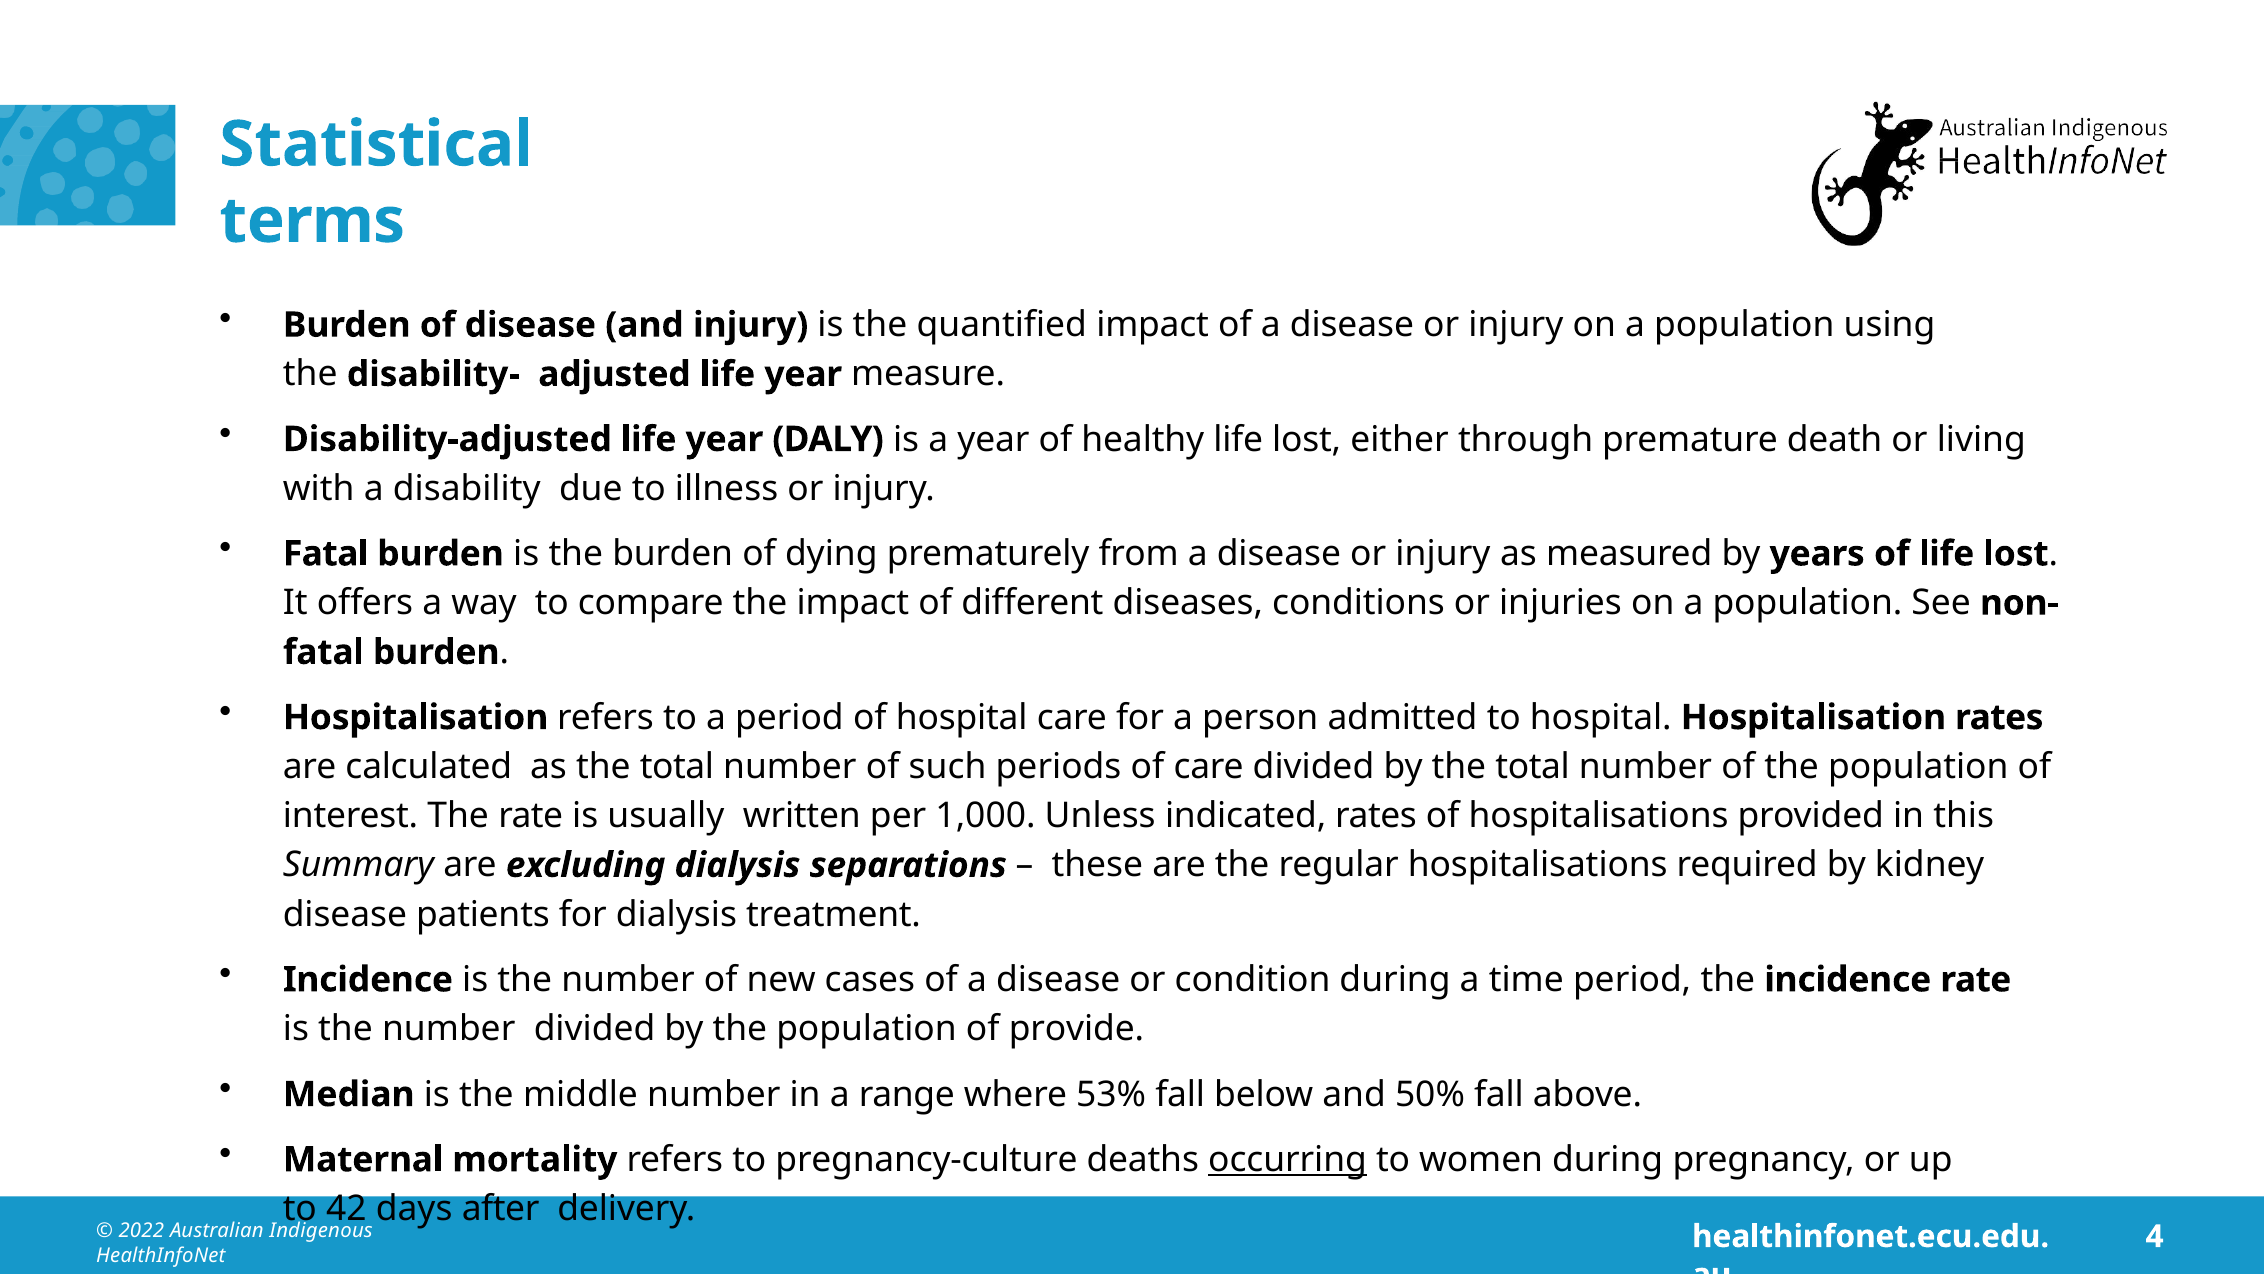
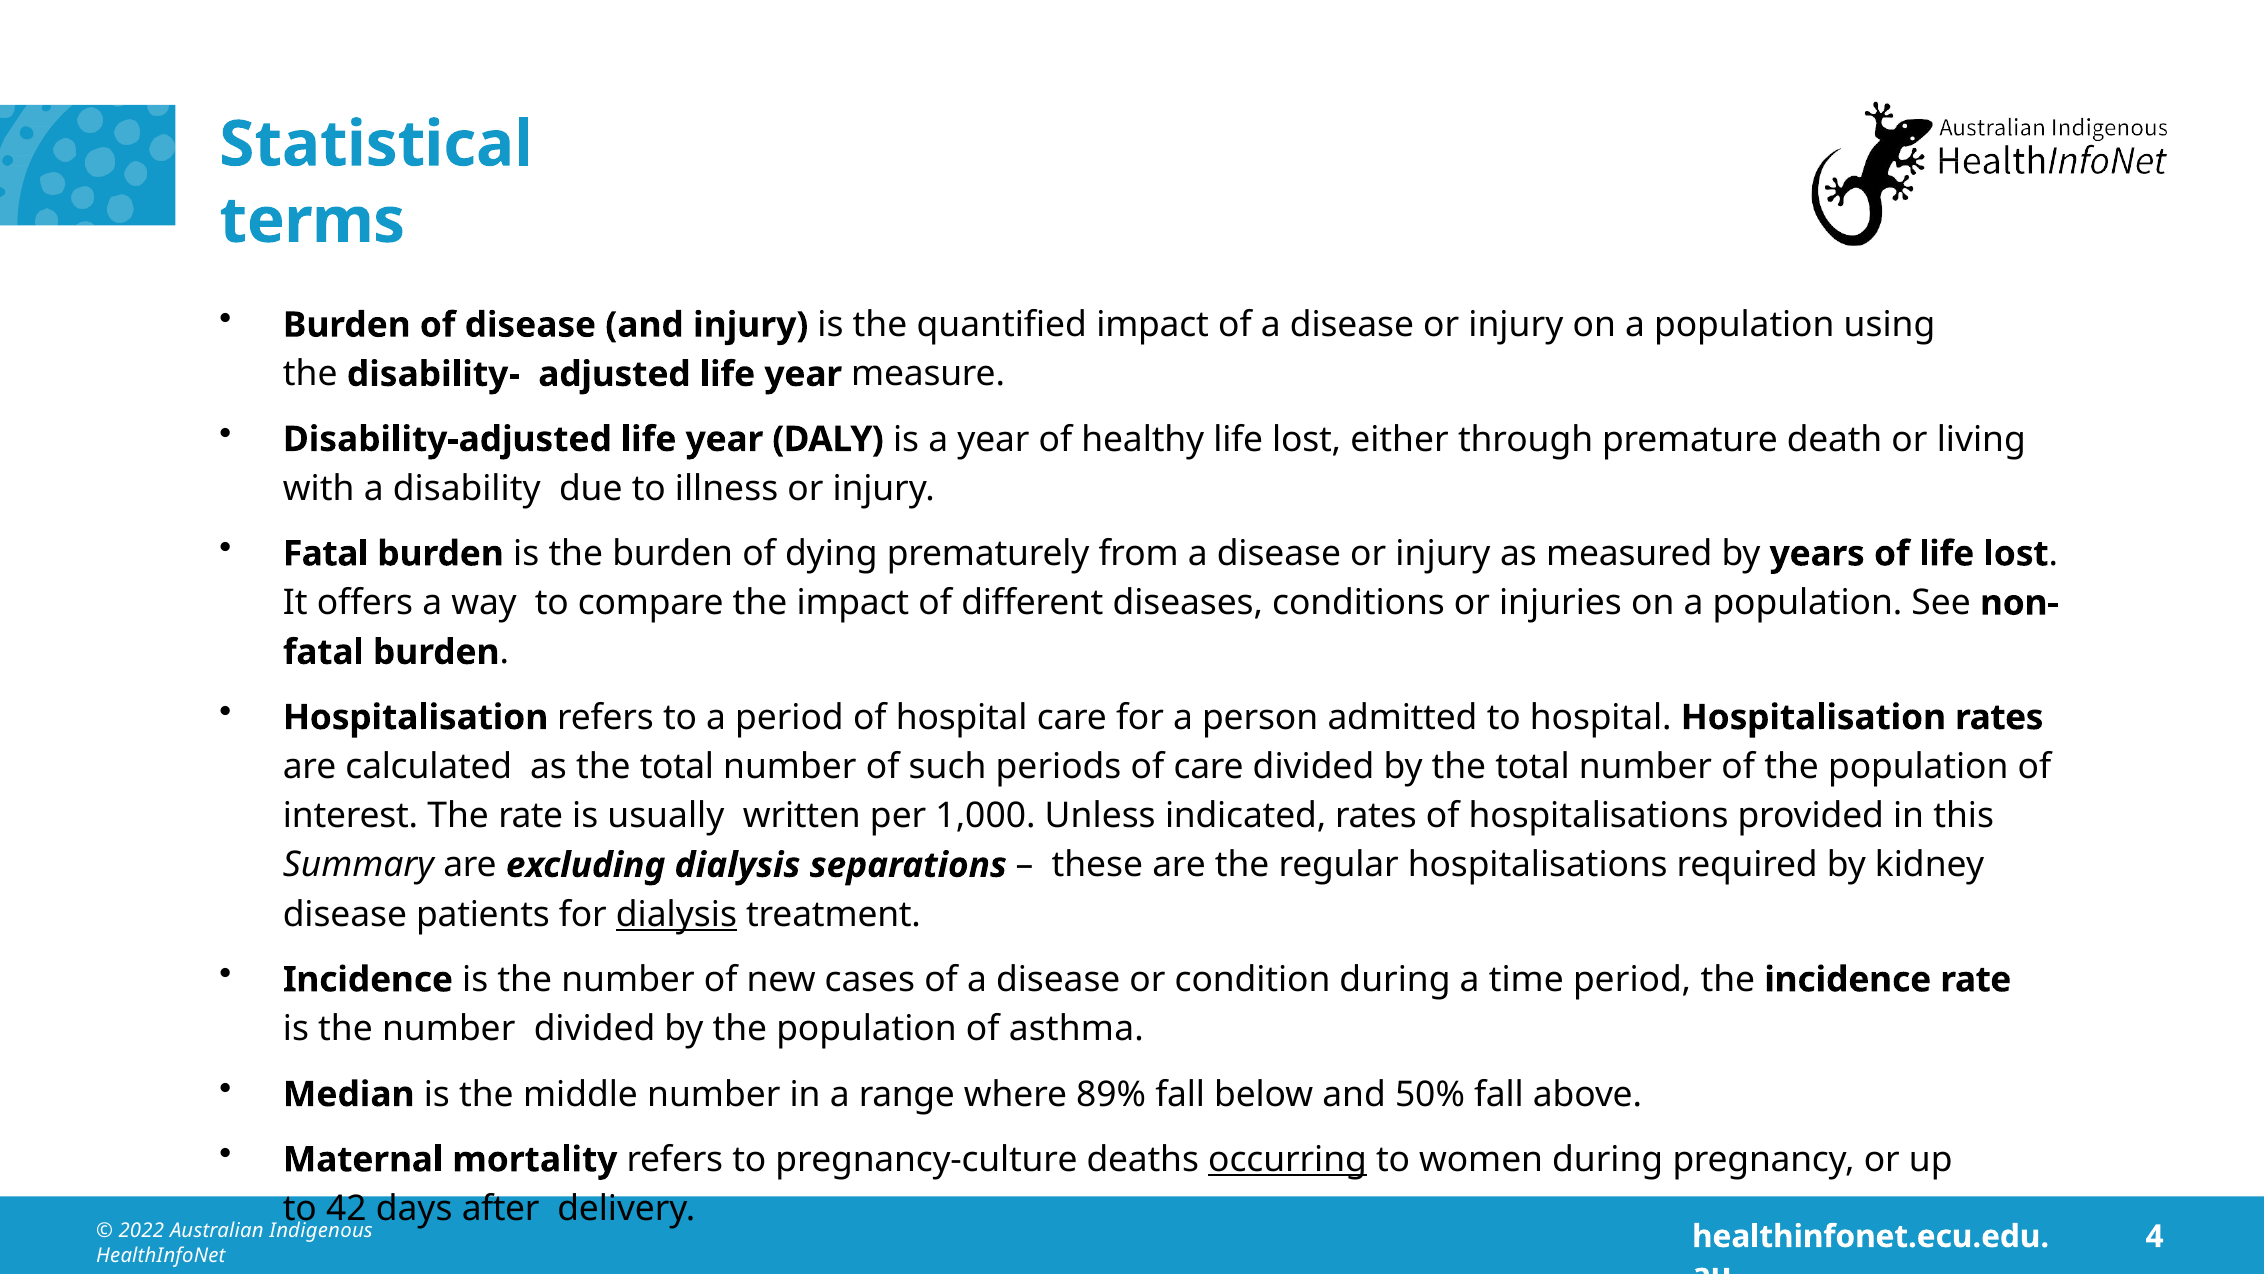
dialysis at (676, 914) underline: none -> present
provide: provide -> asthma
53%: 53% -> 89%
